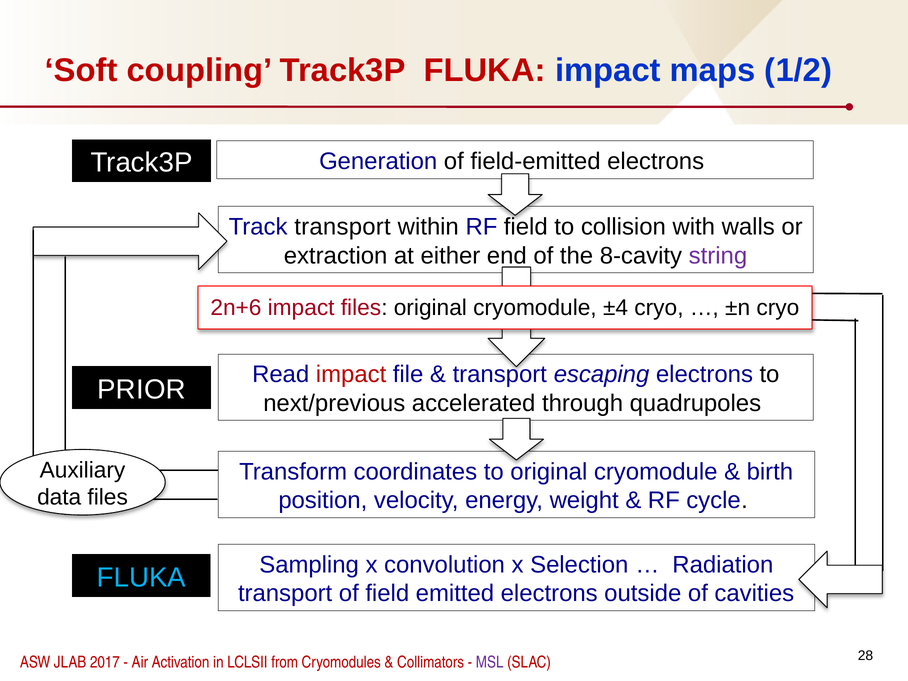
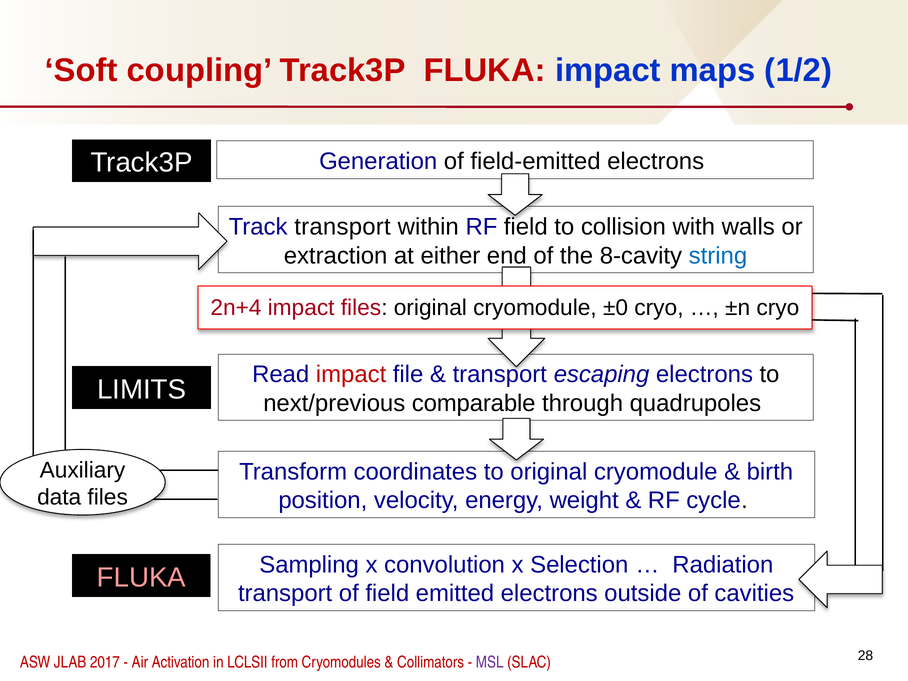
string colour: purple -> blue
2n+6: 2n+6 -> 2n+4
±4: ±4 -> ±0
PRIOR: PRIOR -> LIMITS
accelerated: accelerated -> comparable
FLUKA at (141, 578) colour: light blue -> pink
